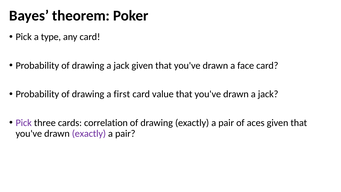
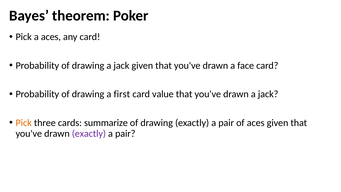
a type: type -> aces
Pick at (24, 123) colour: purple -> orange
correlation: correlation -> summarize
